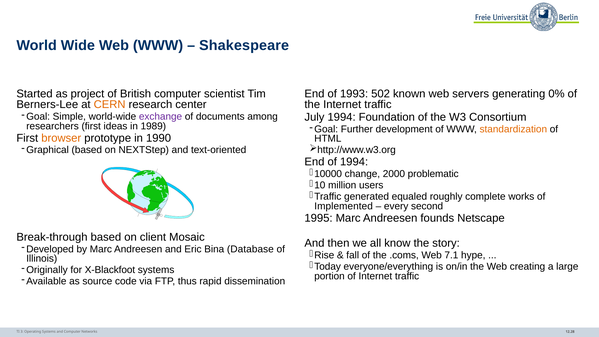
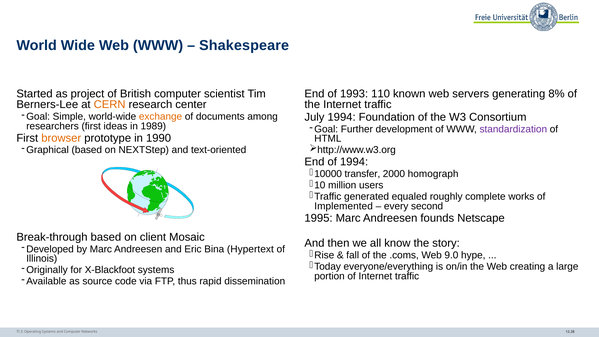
502: 502 -> 110
0%: 0% -> 8%
exchange colour: purple -> orange
standardization colour: orange -> purple
change: change -> transfer
problematic: problematic -> homograph
Database: Database -> Hypertext
7.1: 7.1 -> 9.0
